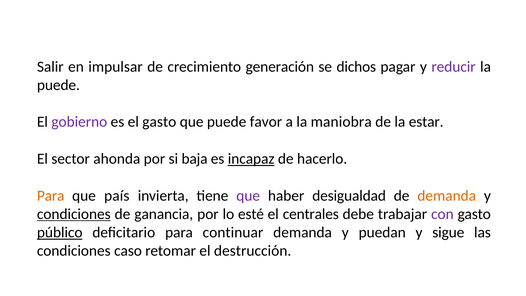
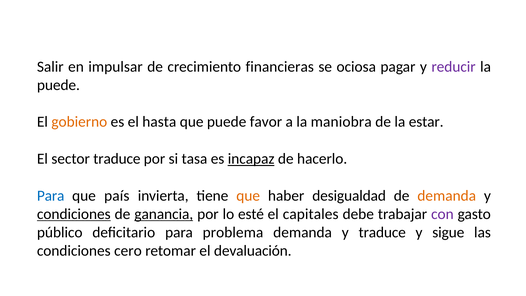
generación: generación -> financieras
dichos: dichos -> ociosa
gobierno colour: purple -> orange
el gasto: gasto -> hasta
sector ahonda: ahonda -> traduce
baja: baja -> tasa
Para at (51, 196) colour: orange -> blue
que at (248, 196) colour: purple -> orange
ganancia underline: none -> present
centrales: centrales -> capitales
público underline: present -> none
continuar: continuar -> problema
y puedan: puedan -> traduce
caso: caso -> cero
destrucción: destrucción -> devaluación
